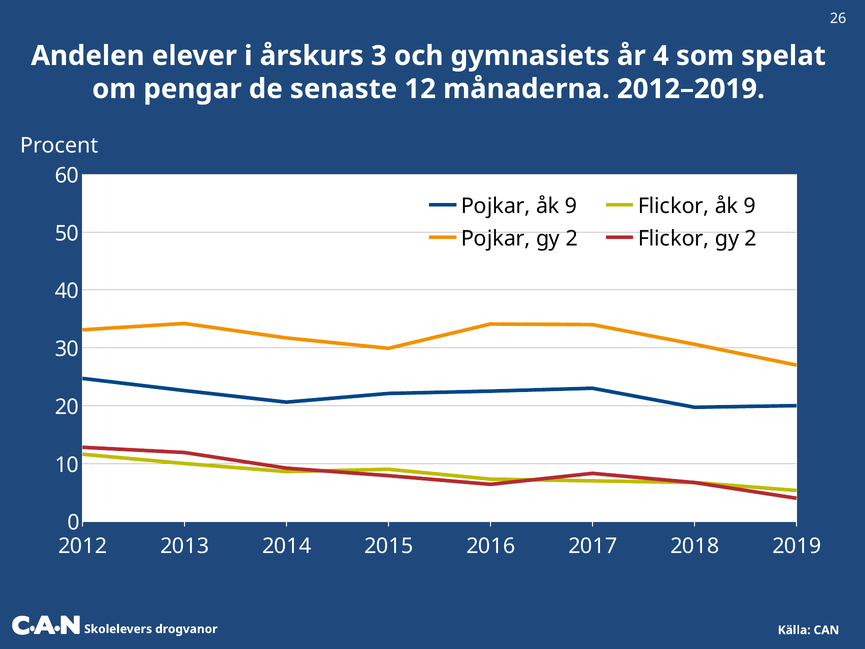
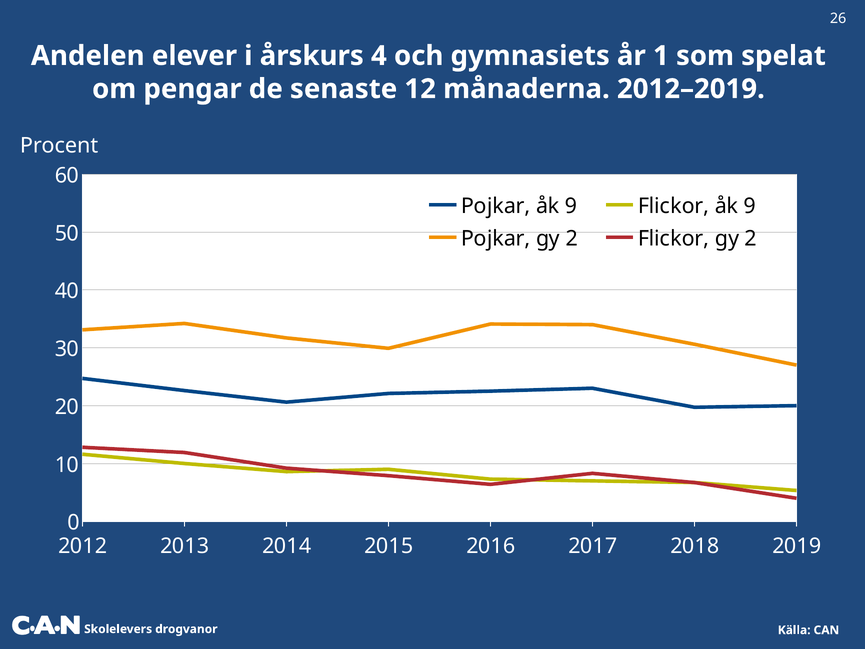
3: 3 -> 4
4: 4 -> 1
